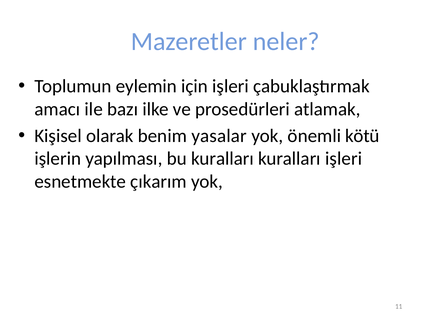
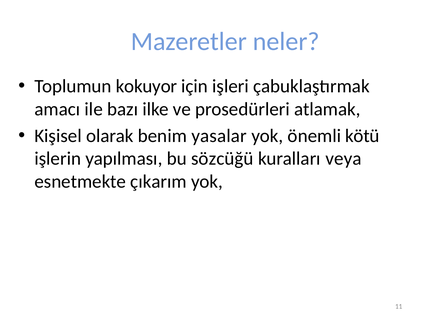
eylemin: eylemin -> kokuyor
bu kuralları: kuralları -> sözcüğü
kuralları işleri: işleri -> veya
